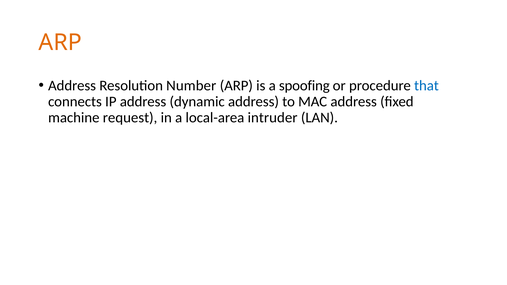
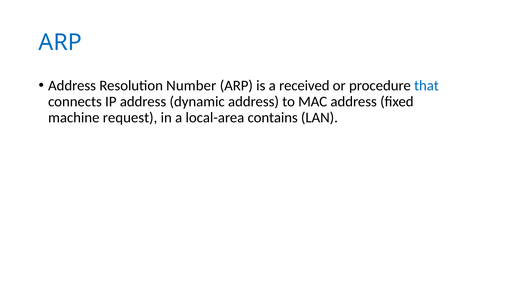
ARP at (60, 43) colour: orange -> blue
spoofing: spoofing -> received
intruder: intruder -> contains
